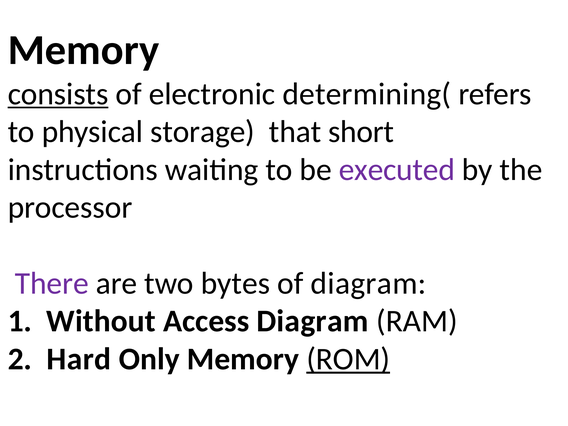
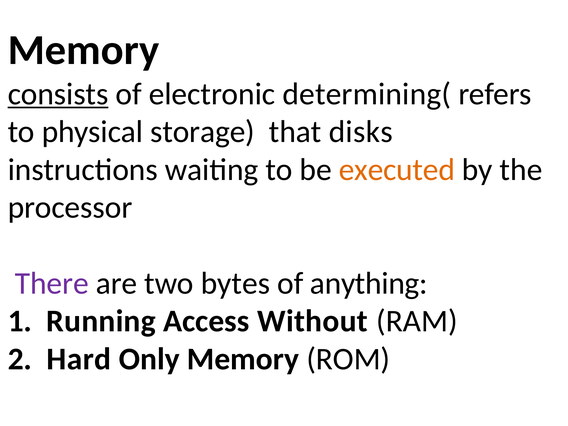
short: short -> disks
executed colour: purple -> orange
of diagram: diagram -> anything
Without: Without -> Running
Access Diagram: Diagram -> Without
ROM underline: present -> none
